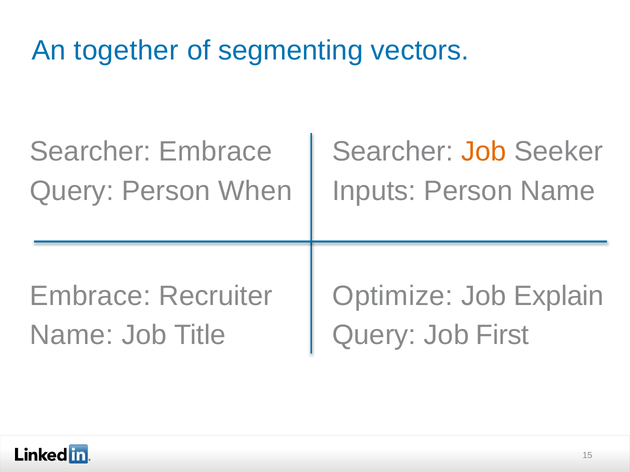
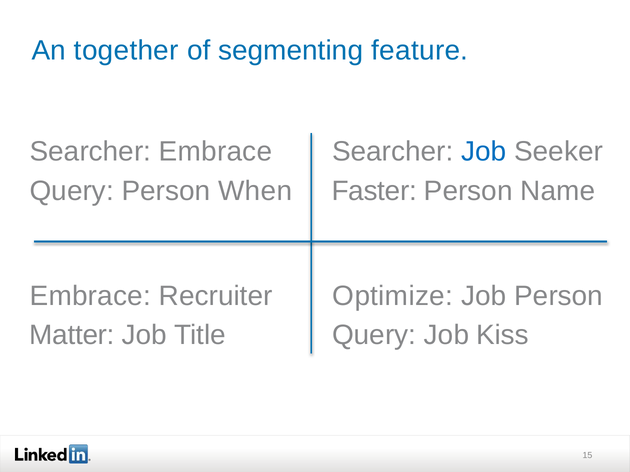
vectors: vectors -> feature
Job at (484, 152) colour: orange -> blue
Inputs: Inputs -> Faster
Job Explain: Explain -> Person
Name at (72, 335): Name -> Matter
First: First -> Kiss
